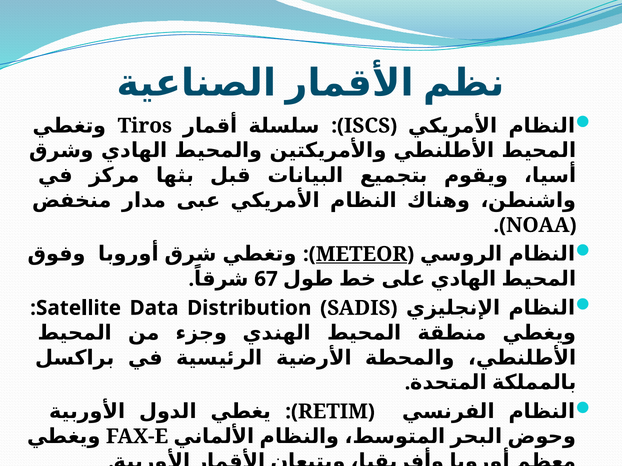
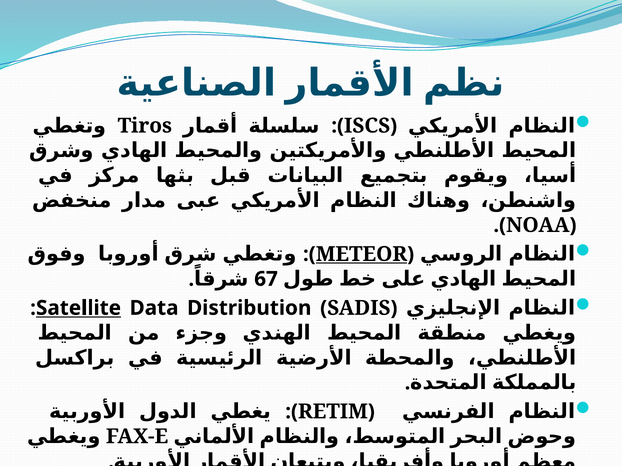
Satellite underline: none -> present
